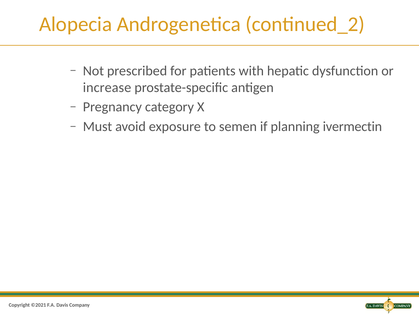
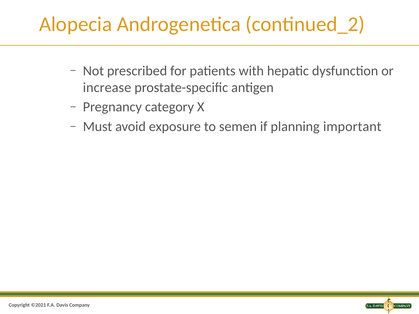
ivermectin: ivermectin -> important
